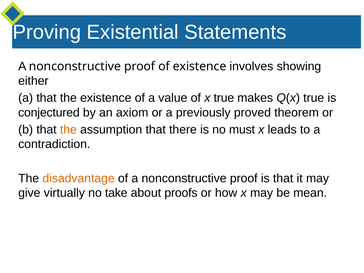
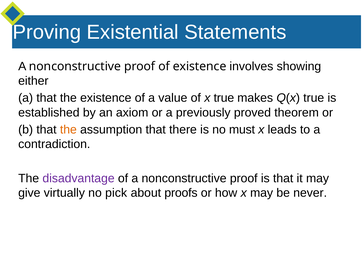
conjectured: conjectured -> established
disadvantage colour: orange -> purple
take: take -> pick
mean: mean -> never
